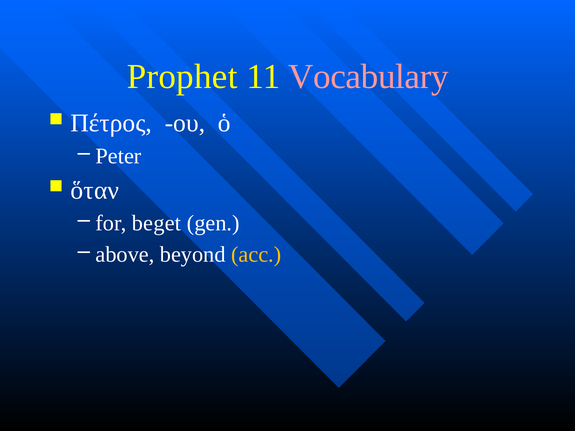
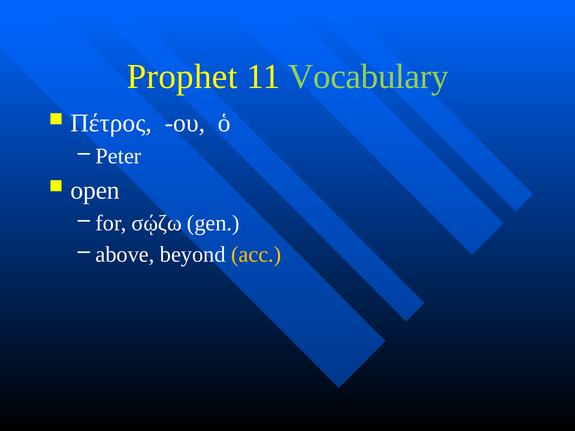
Vocabulary colour: pink -> light green
ὅταν: ὅταν -> open
beget: beget -> σῴζω
